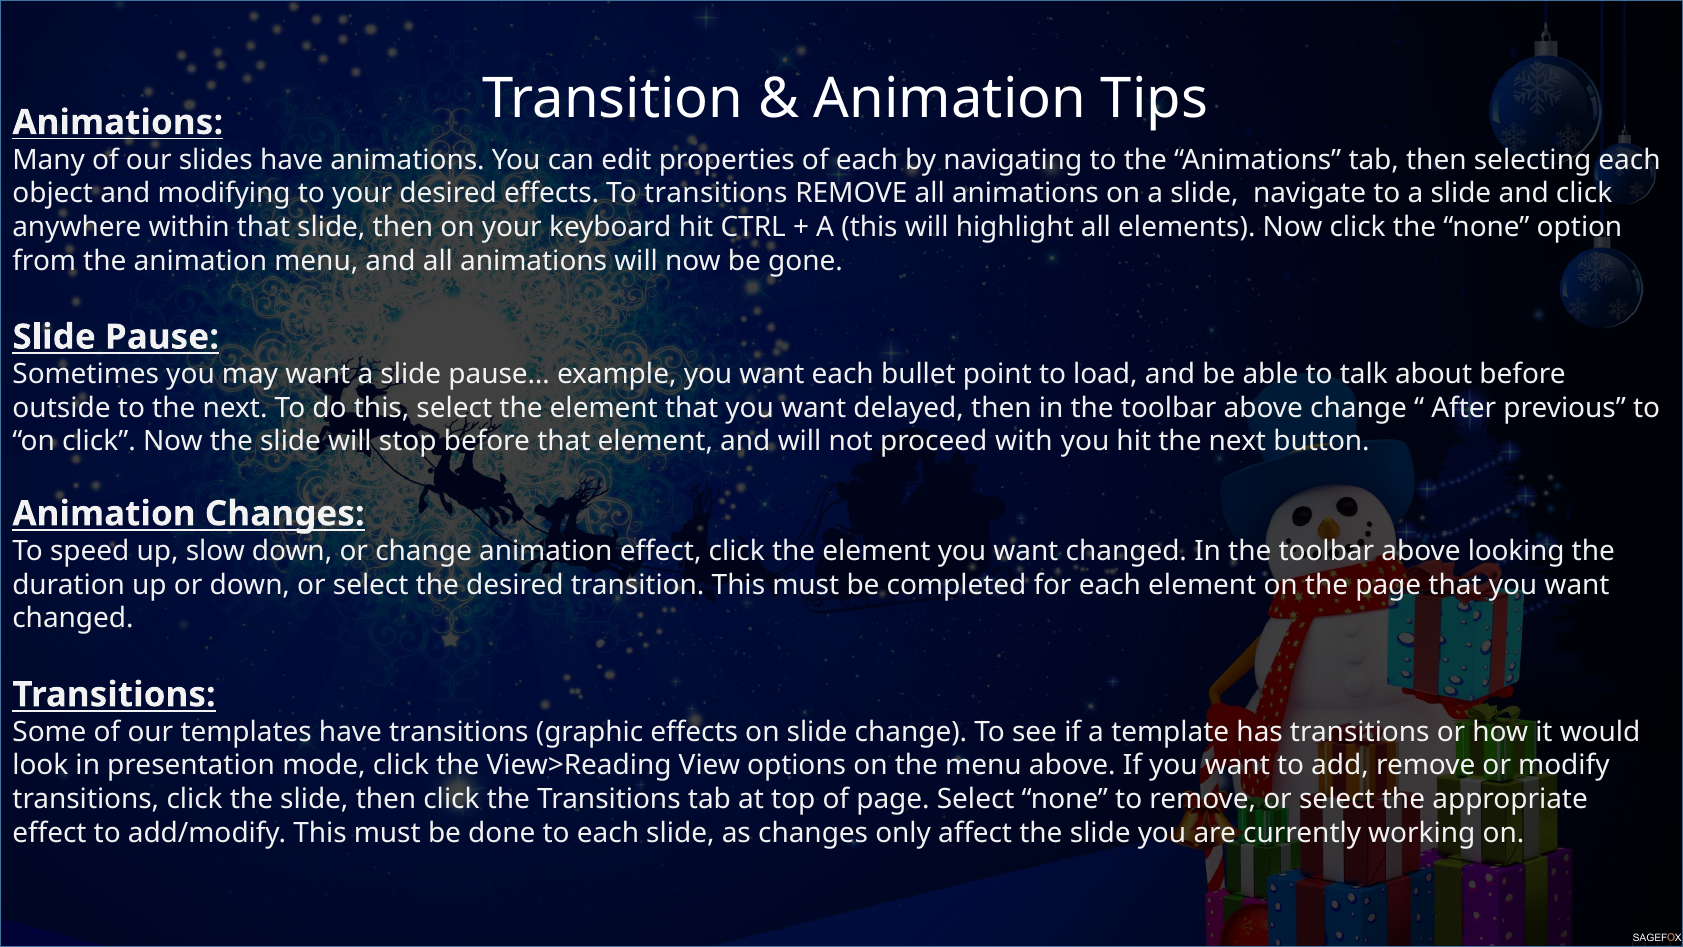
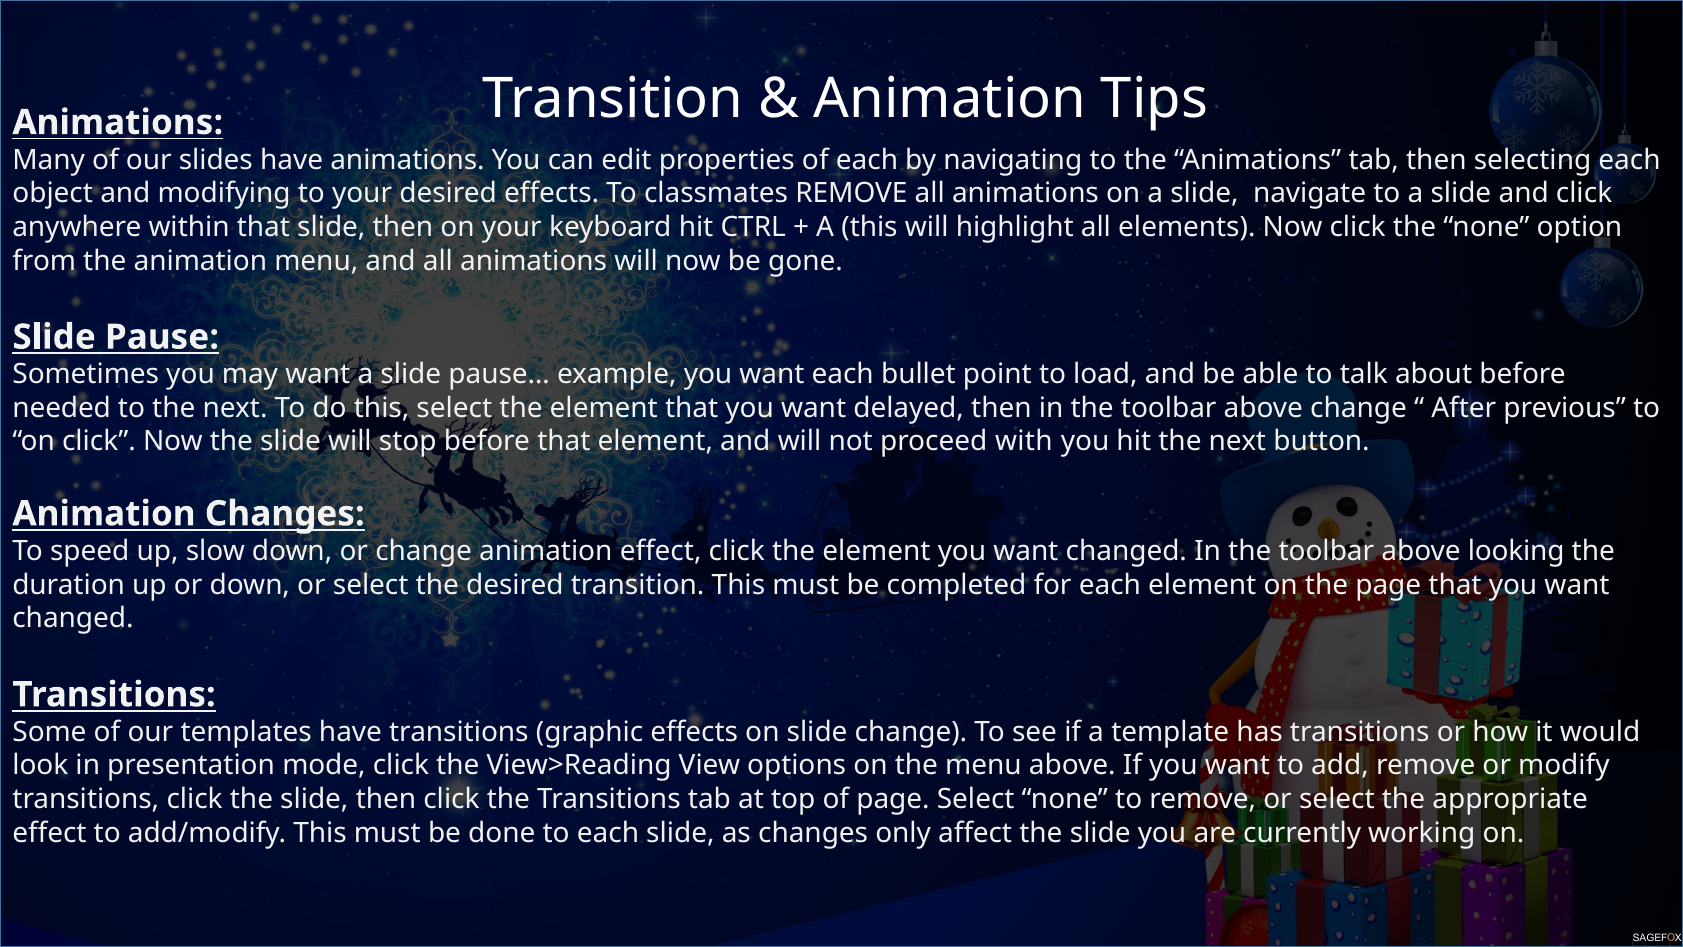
To transitions: transitions -> classmates
outside: outside -> needed
